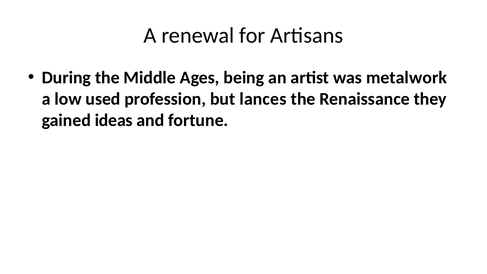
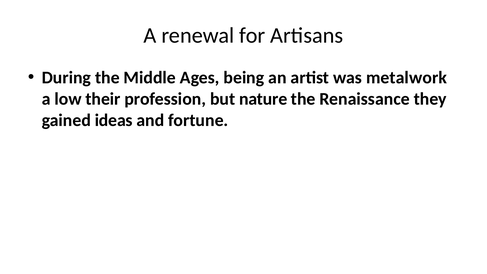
used: used -> their
lances: lances -> nature
